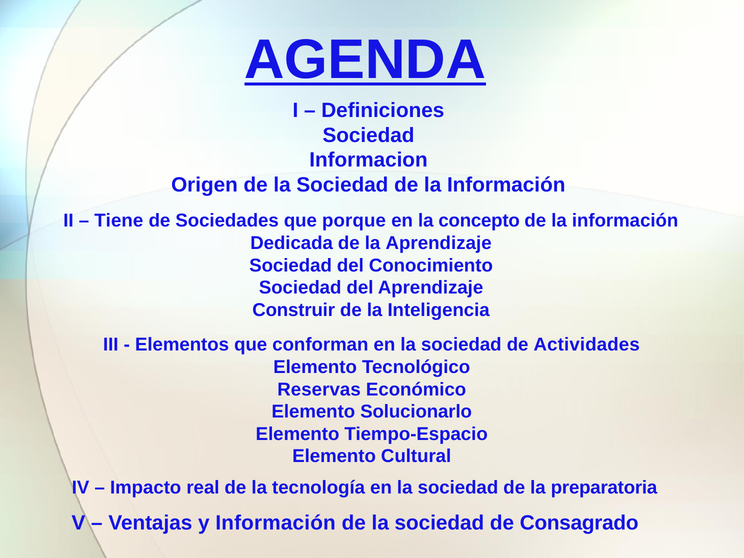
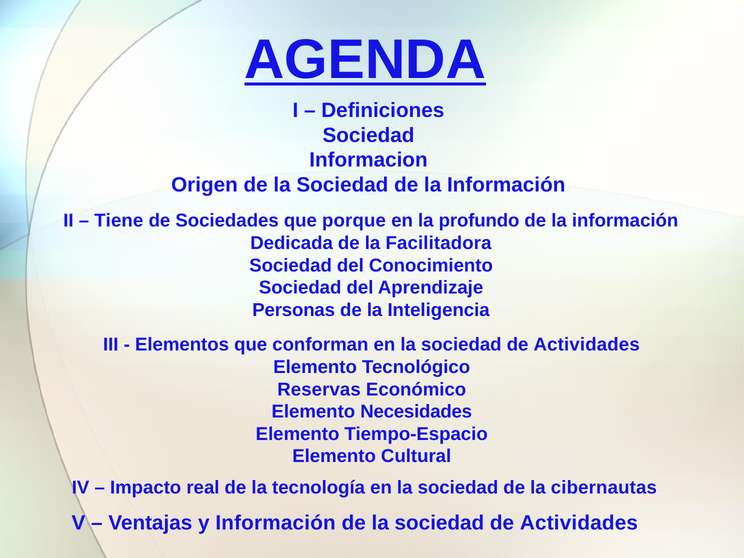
concepto: concepto -> profundo
la Aprendizaje: Aprendizaje -> Facilitadora
Construir: Construir -> Personas
Solucionarlo: Solucionarlo -> Necesidades
preparatoria: preparatoria -> cibernautas
Consagrado at (579, 523): Consagrado -> Actividades
